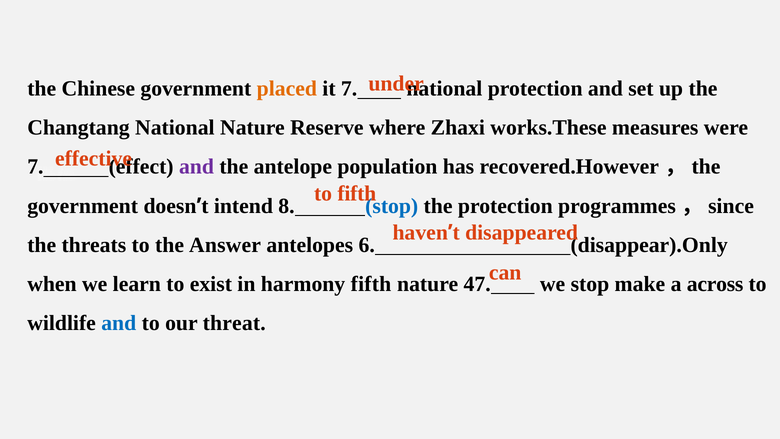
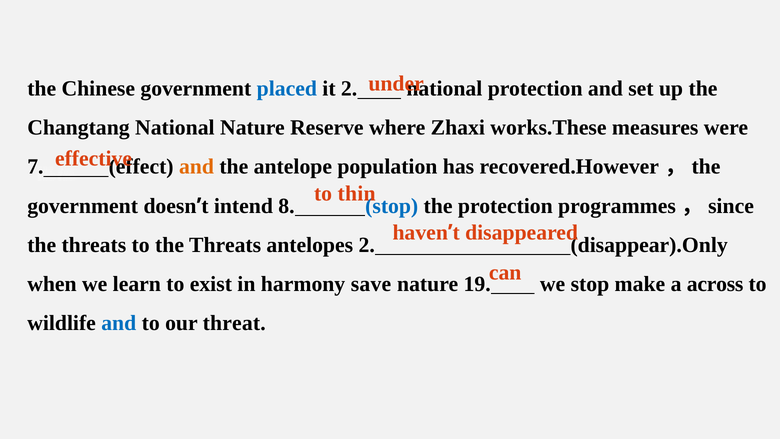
placed colour: orange -> blue
it 7: 7 -> 2
and at (196, 167) colour: purple -> orange
to fifth: fifth -> thin
to the Answer: Answer -> Threats
antelopes 6: 6 -> 2
harmony fifth: fifth -> save
47: 47 -> 19
